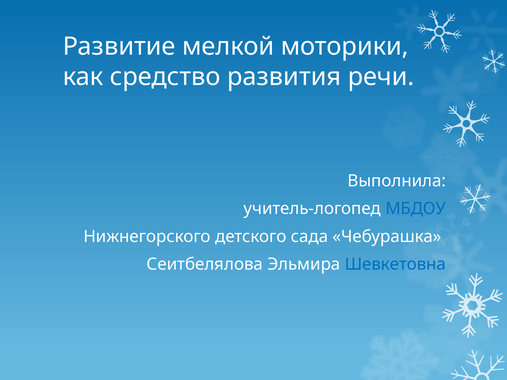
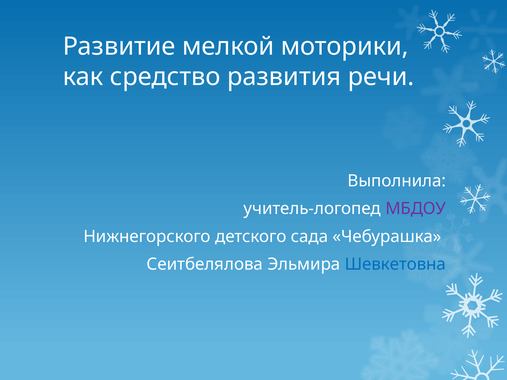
МБДОУ colour: blue -> purple
